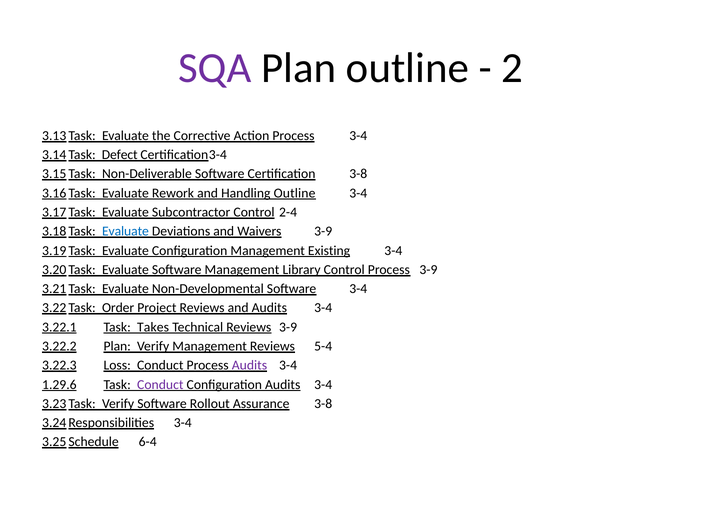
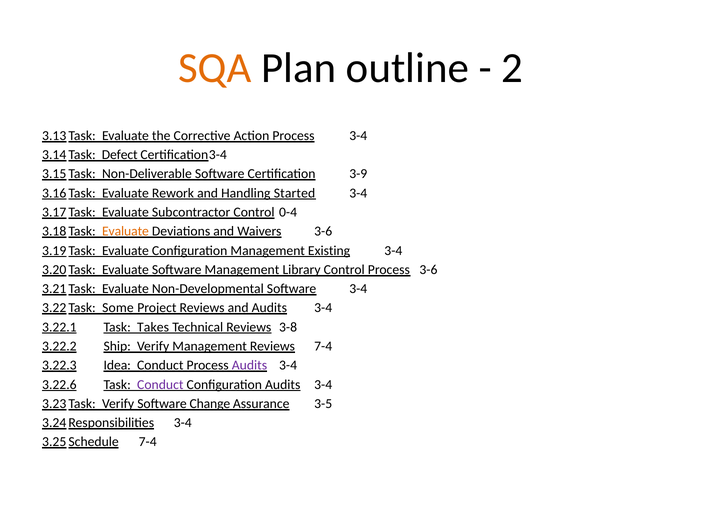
SQA colour: purple -> orange
Certification 3-8: 3-8 -> 3-9
Handling Outline: Outline -> Started
2-4: 2-4 -> 0-4
Evaluate at (125, 231) colour: blue -> orange
Waivers 3-9: 3-9 -> 3-6
Process 3-9: 3-9 -> 3-6
Order: Order -> Some
Reviews 3-9: 3-9 -> 3-8
3.22.2 Plan: Plan -> Ship
Reviews 5-4: 5-4 -> 7-4
Loss: Loss -> Idea
1.29.6: 1.29.6 -> 3.22.6
Rollout: Rollout -> Change
Assurance 3-8: 3-8 -> 3-5
6-4 at (148, 442): 6-4 -> 7-4
